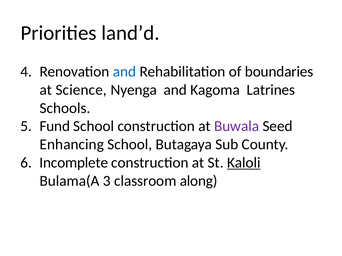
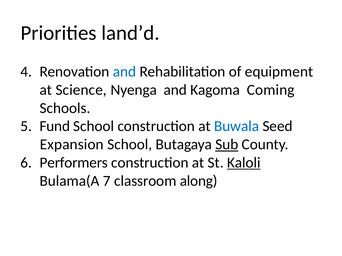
boundaries: boundaries -> equipment
Latrines: Latrines -> Coming
Buwala colour: purple -> blue
Enhancing: Enhancing -> Expansion
Sub underline: none -> present
Incomplete: Incomplete -> Performers
3: 3 -> 7
